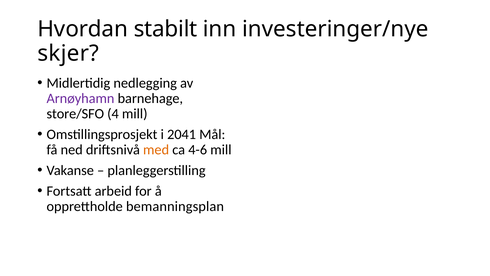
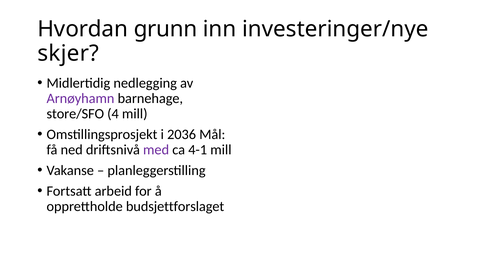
stabilt: stabilt -> grunn
2041: 2041 -> 2036
med colour: orange -> purple
4-6: 4-6 -> 4-1
bemanningsplan: bemanningsplan -> budsjettforslaget
